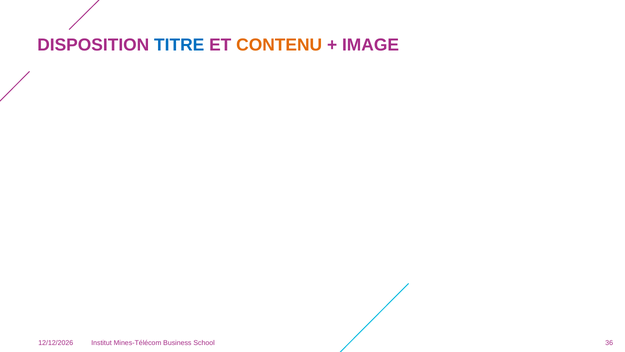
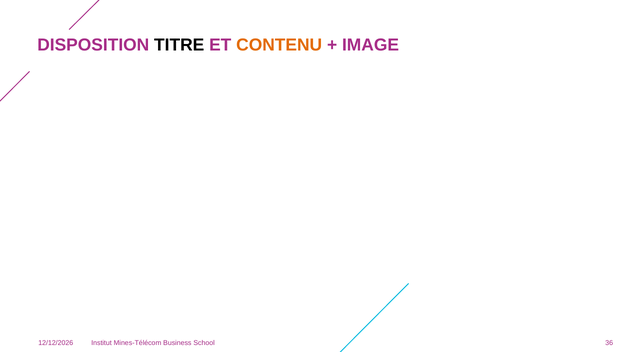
TITRE colour: blue -> black
